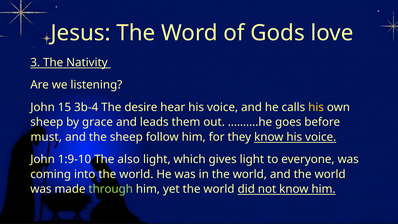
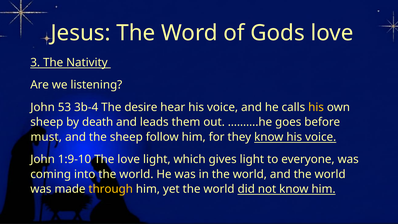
15: 15 -> 53
grace: grace -> death
The also: also -> love
through colour: light green -> yellow
